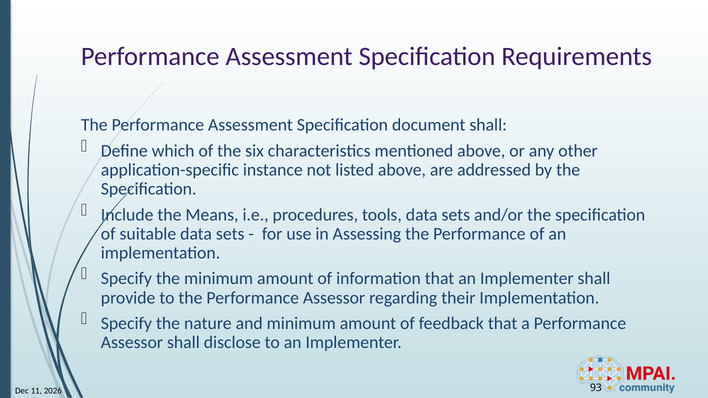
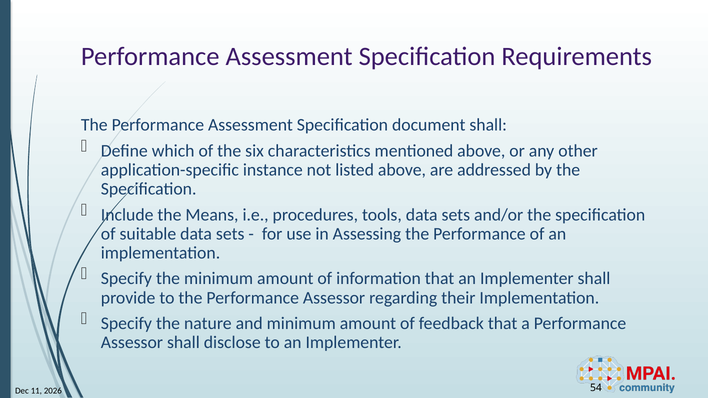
93: 93 -> 54
